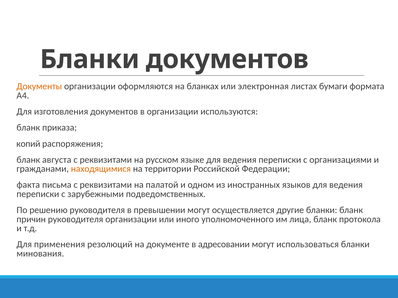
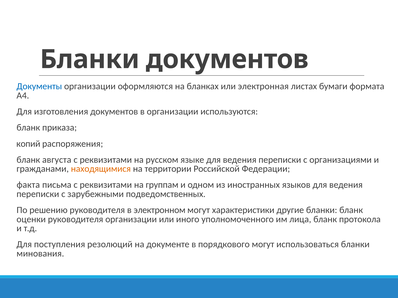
Документы colour: orange -> blue
палатой: палатой -> группам
превышении: превышении -> электронном
осуществляется: осуществляется -> характеристики
причин: причин -> оценки
применения: применения -> поступления
адресовании: адресовании -> порядкового
